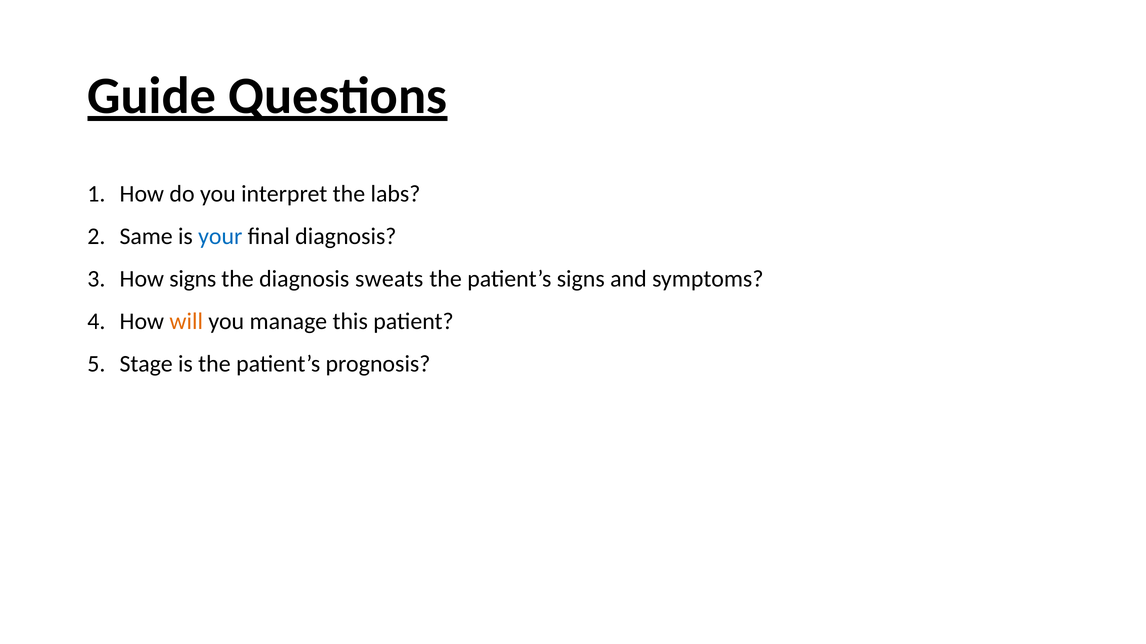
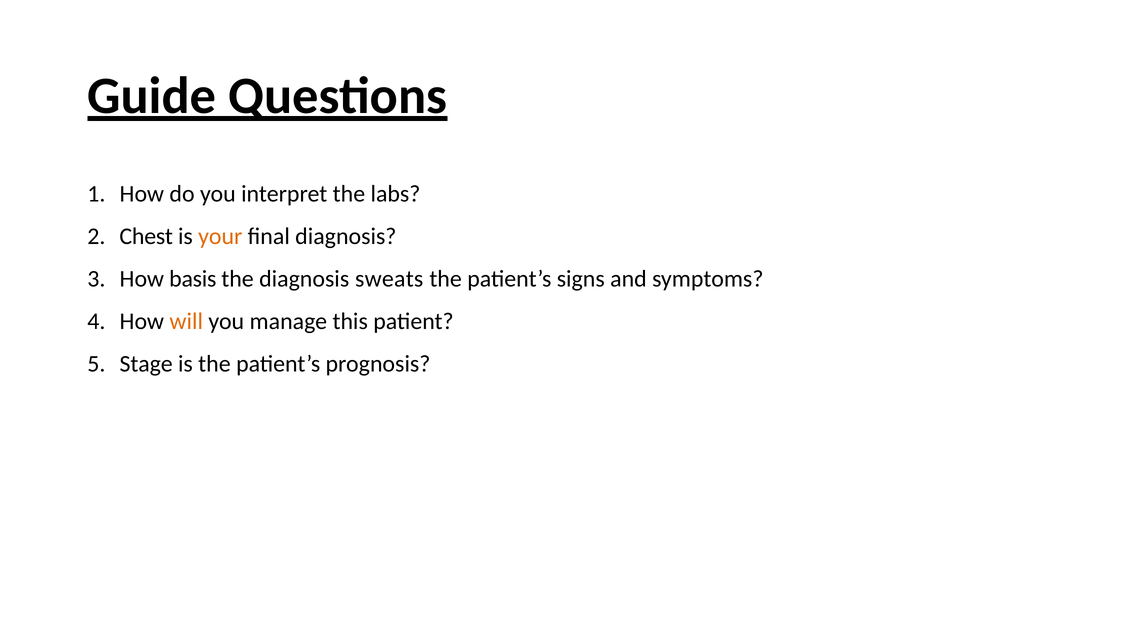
Same: Same -> Chest
your colour: blue -> orange
How signs: signs -> basis
